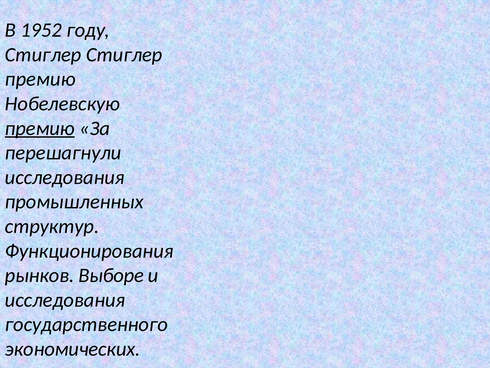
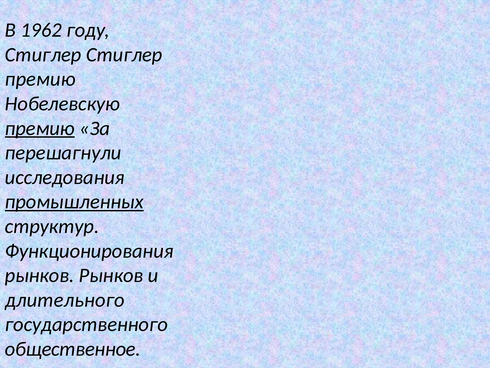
1952: 1952 -> 1962
промышленных underline: none -> present
рынков Выборе: Выборе -> Рынков
исследования at (65, 300): исследования -> длительного
экономических: экономических -> общественное
